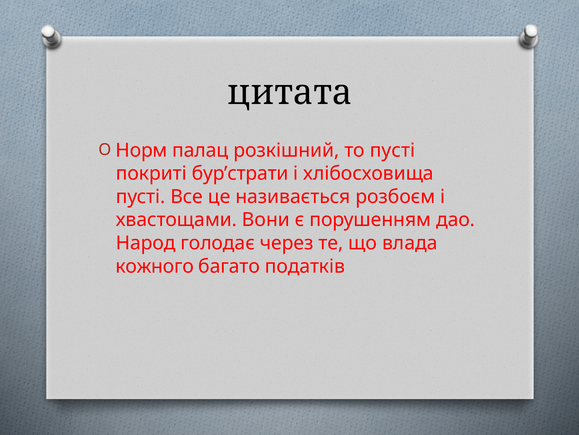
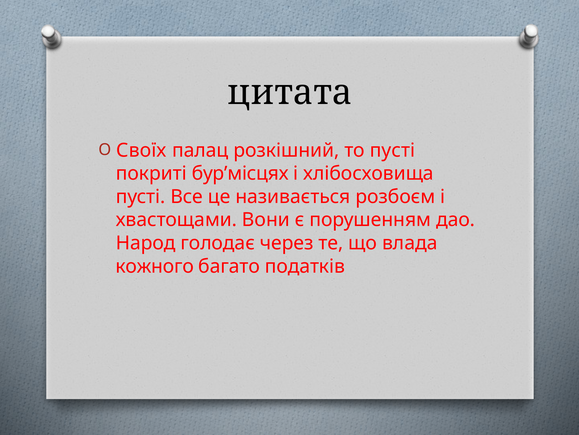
Норм: Норм -> Своїх
бур’страти: бур’страти -> бур’місцях
